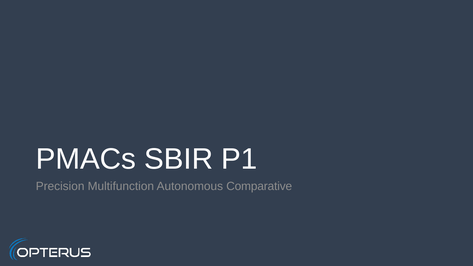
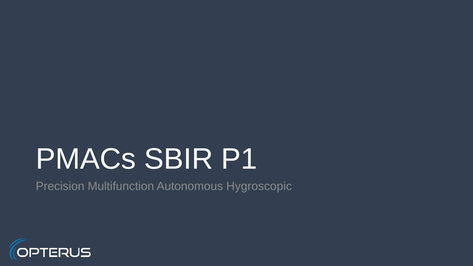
Comparative: Comparative -> Hygroscopic
